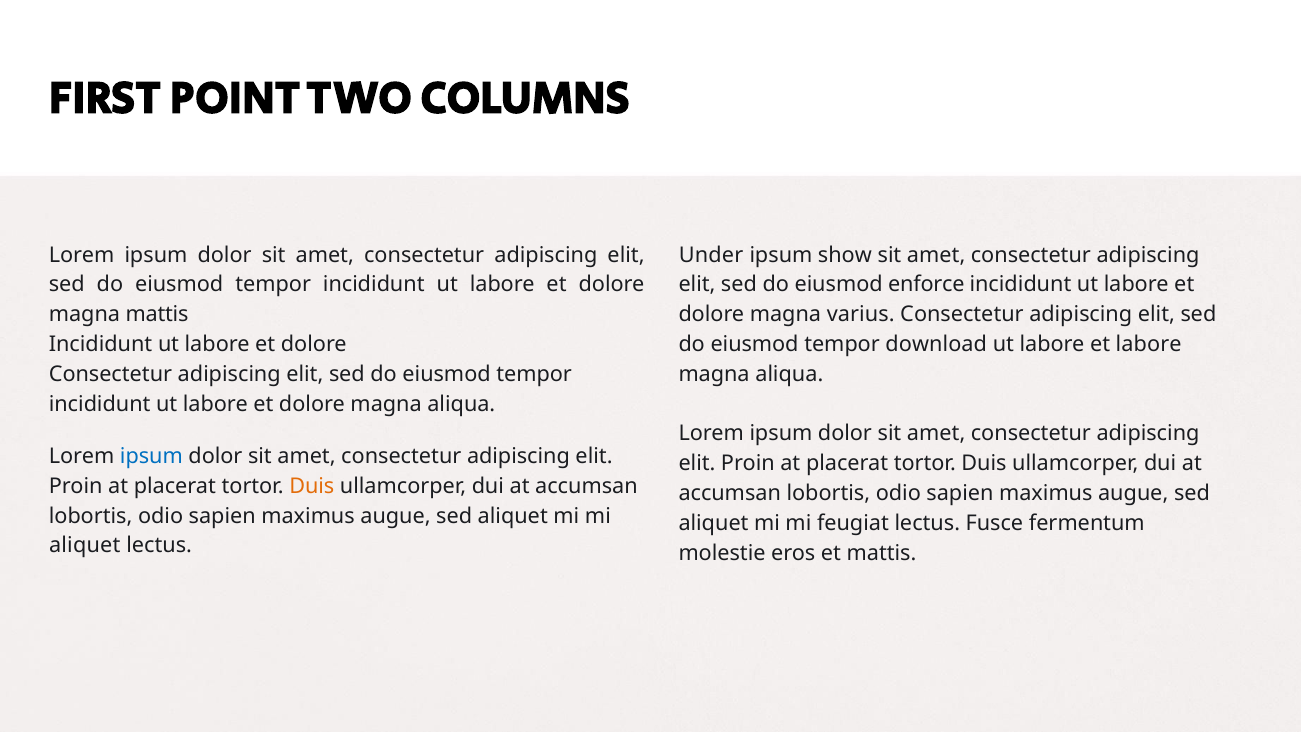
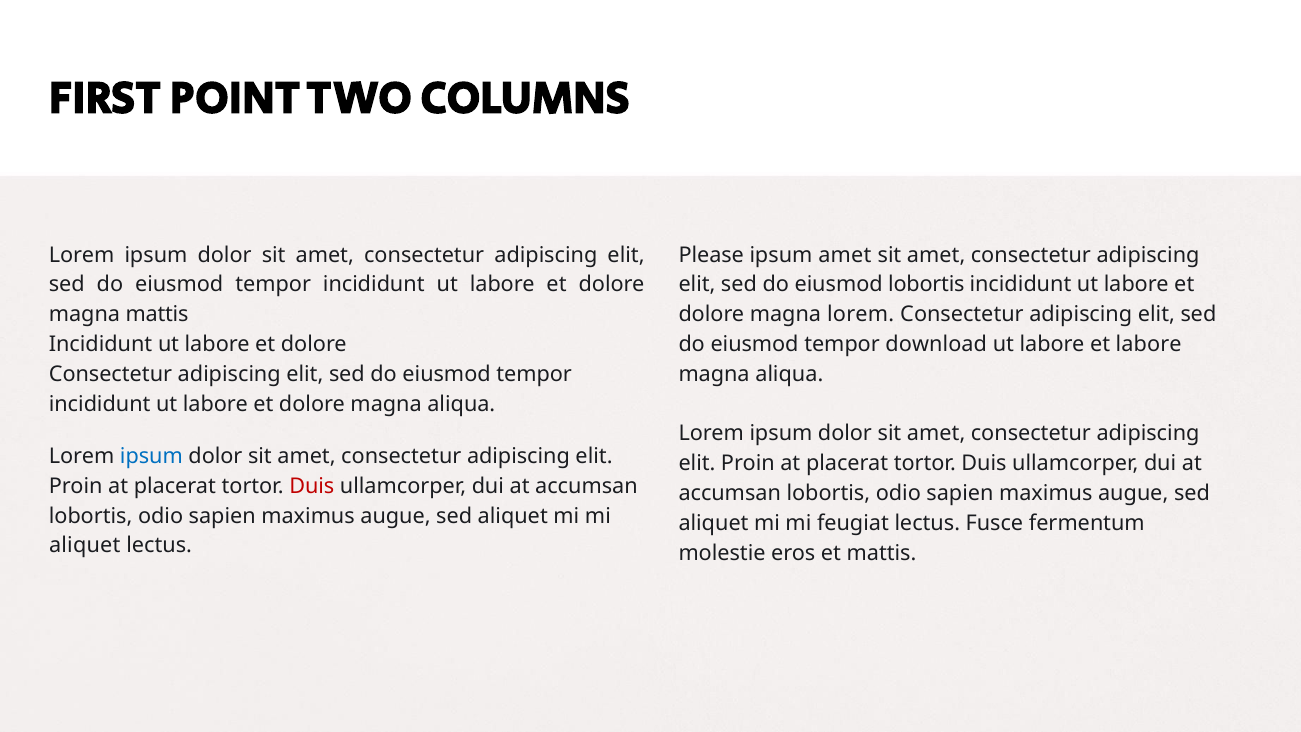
Under: Under -> Please
ipsum show: show -> amet
eiusmod enforce: enforce -> lobortis
magna varius: varius -> lorem
Duis at (312, 486) colour: orange -> red
